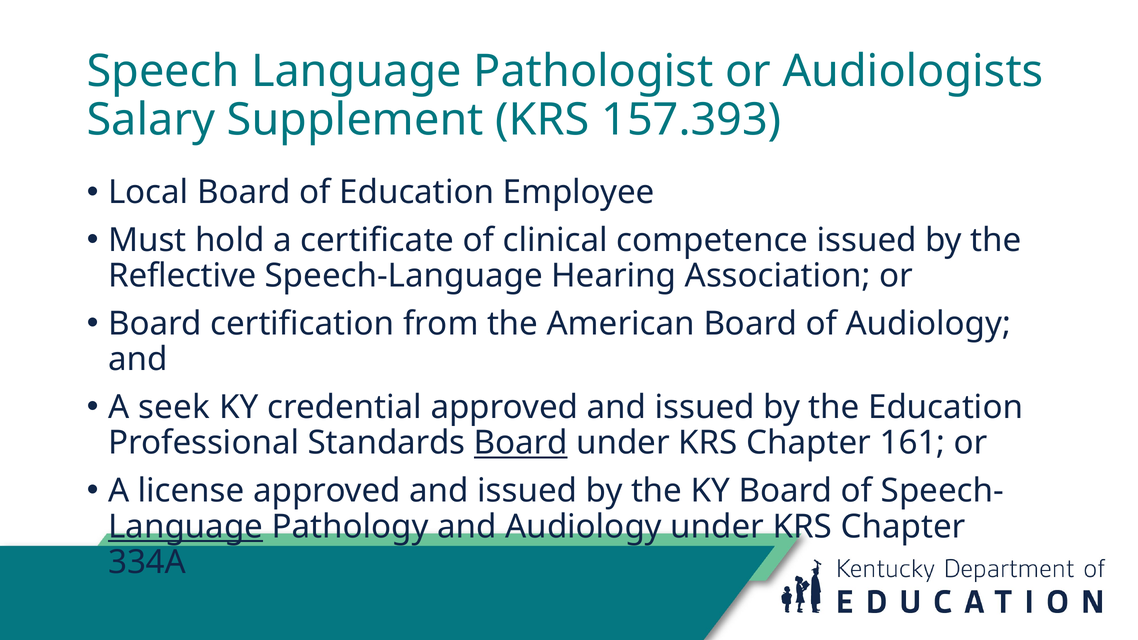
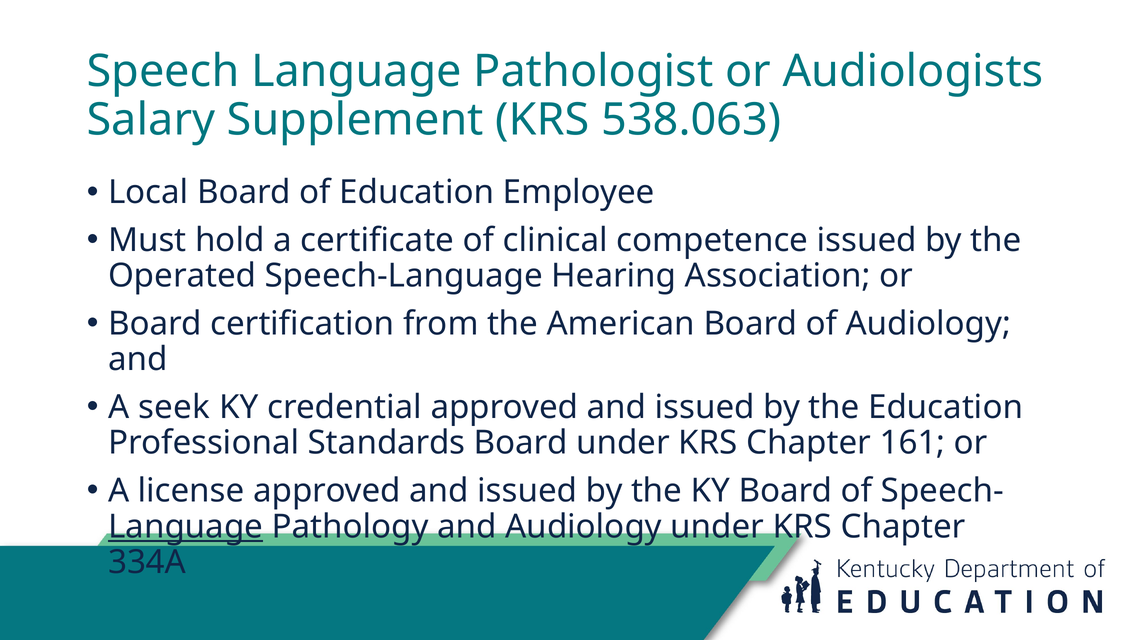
157.393: 157.393 -> 538.063
Reflective: Reflective -> Operated
Board at (521, 443) underline: present -> none
